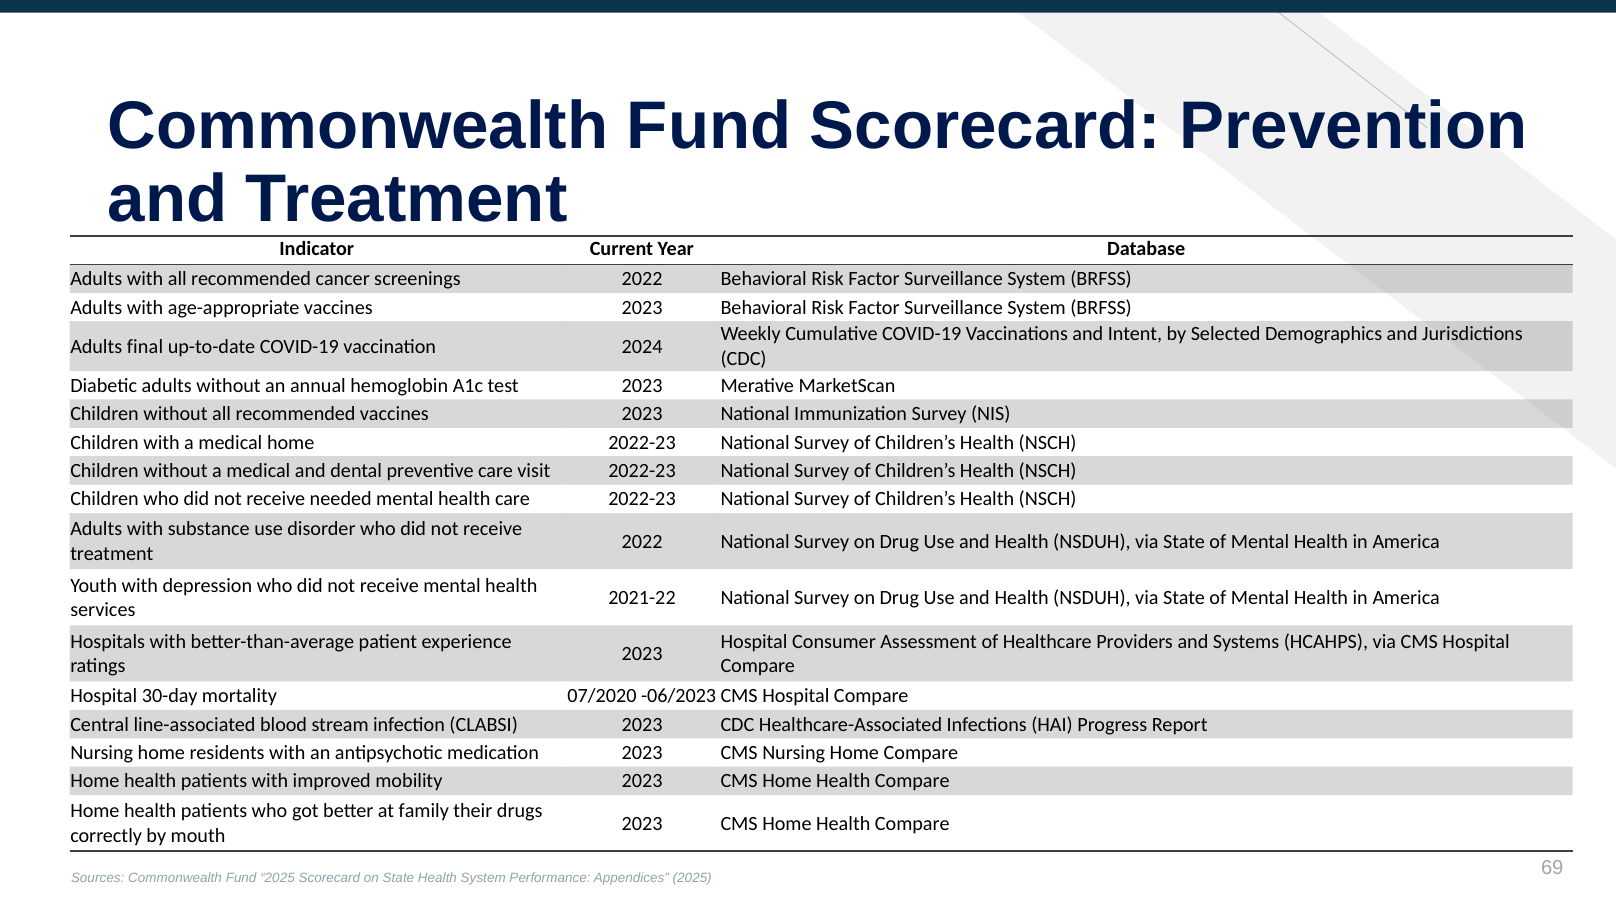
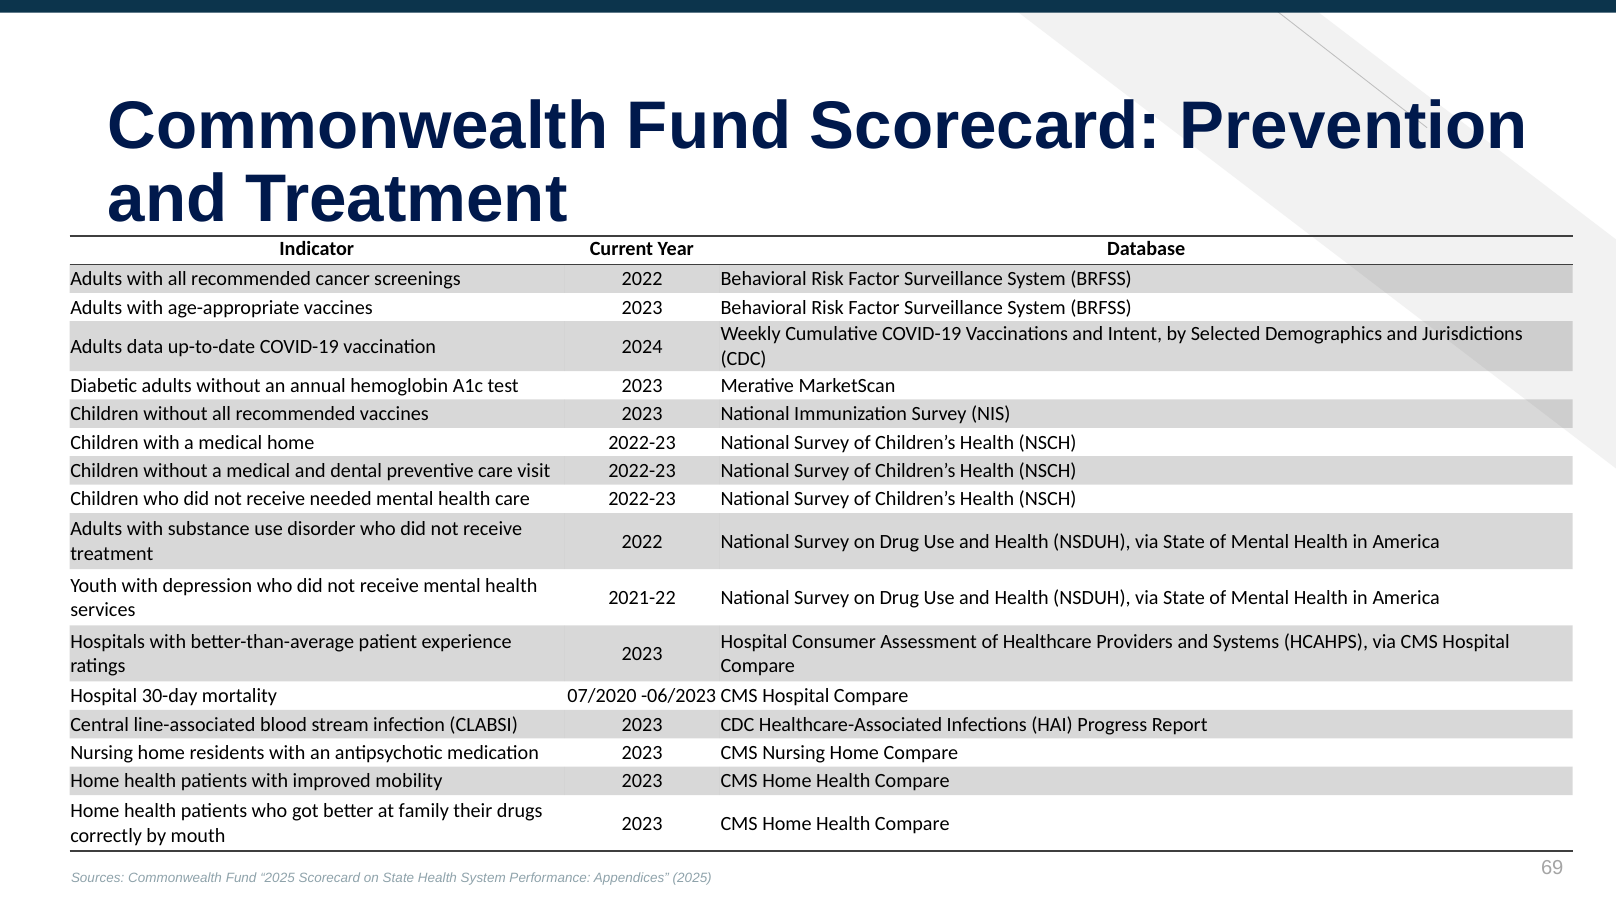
final: final -> data
